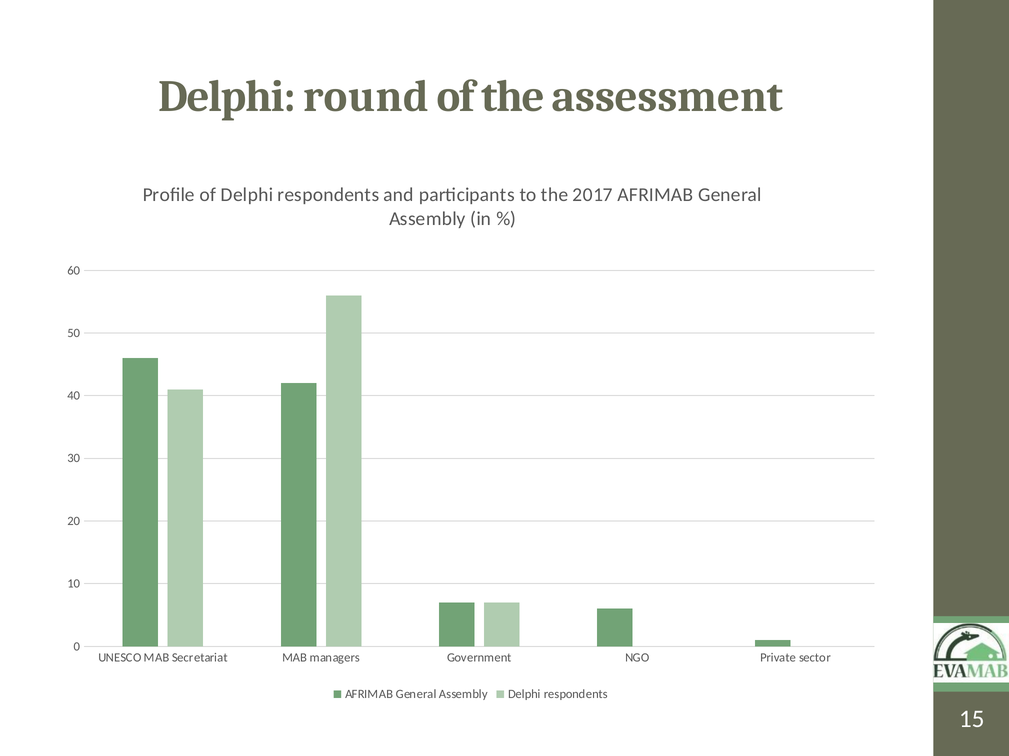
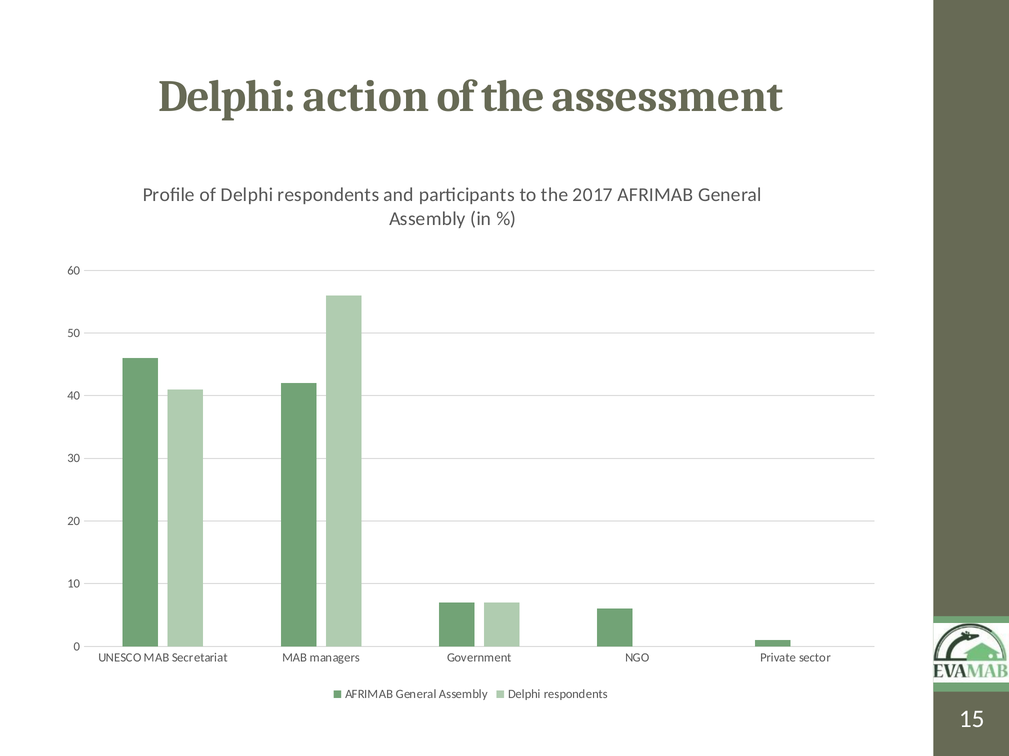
round: round -> action
